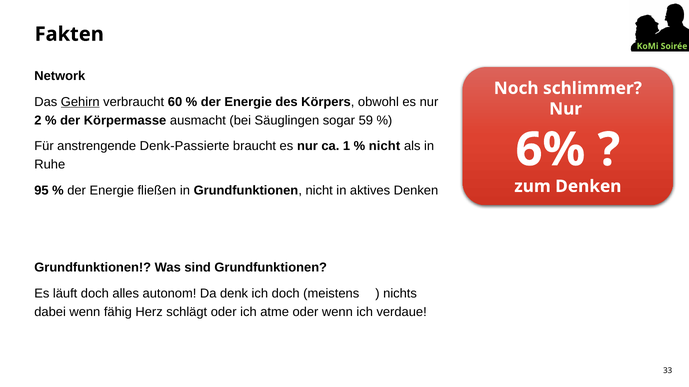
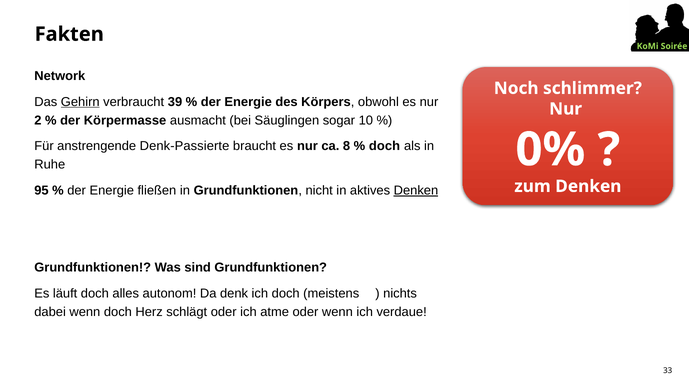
60: 60 -> 39
59: 59 -> 10
1: 1 -> 8
nicht at (385, 146): nicht -> doch
6%: 6% -> 0%
Denken at (416, 191) underline: none -> present
wenn fähig: fähig -> doch
